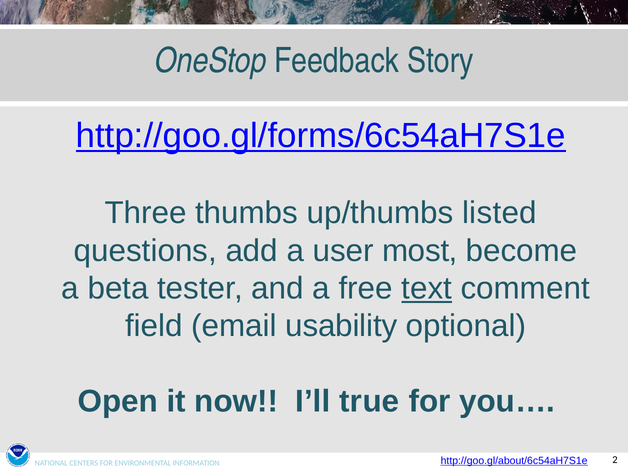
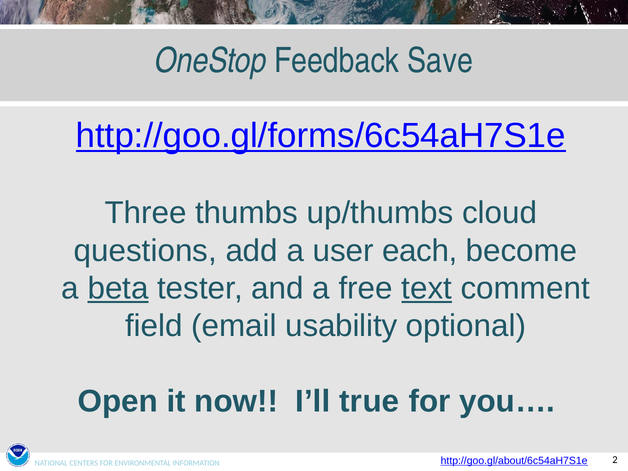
Story: Story -> Save
listed: listed -> cloud
most: most -> each
beta underline: none -> present
